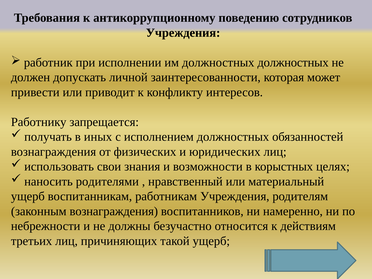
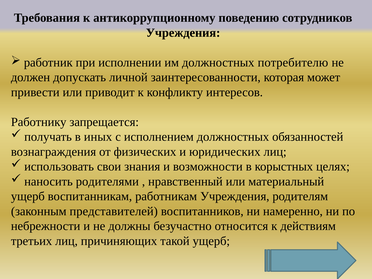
должностных должностных: должностных -> потребителю
законным вознаграждения: вознаграждения -> представителей
